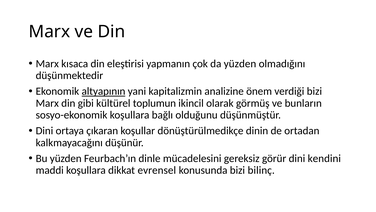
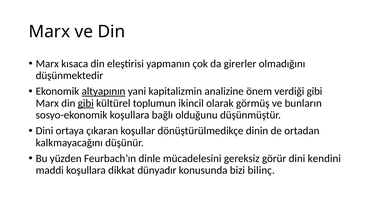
da yüzden: yüzden -> girerler
verdiği bizi: bizi -> gibi
gibi at (86, 103) underline: none -> present
evrensel: evrensel -> dünyadır
